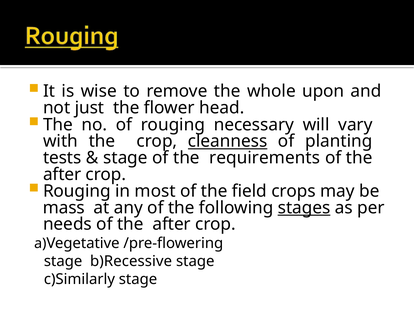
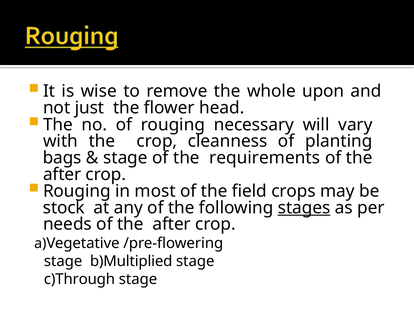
cleanness underline: present -> none
tests: tests -> bags
mass: mass -> stock
b)Recessive: b)Recessive -> b)Multiplied
c)Similarly: c)Similarly -> c)Through
